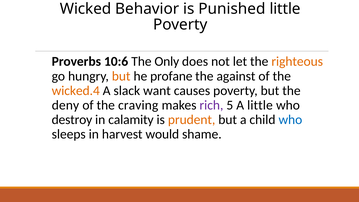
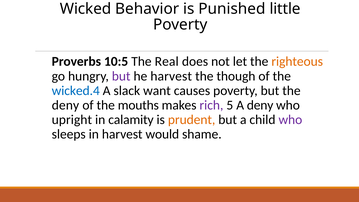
10:6: 10:6 -> 10:5
Only: Only -> Real
but at (121, 76) colour: orange -> purple
he profane: profane -> harvest
against: against -> though
wicked.4 colour: orange -> blue
craving: craving -> mouths
A little: little -> deny
destroy: destroy -> upright
who at (290, 120) colour: blue -> purple
